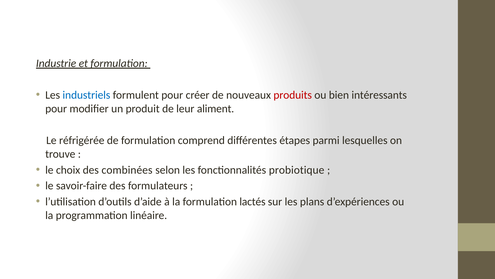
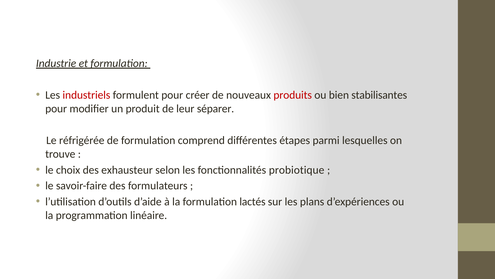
industriels colour: blue -> red
intéressants: intéressants -> stabilisantes
aliment: aliment -> séparer
combinées: combinées -> exhausteur
